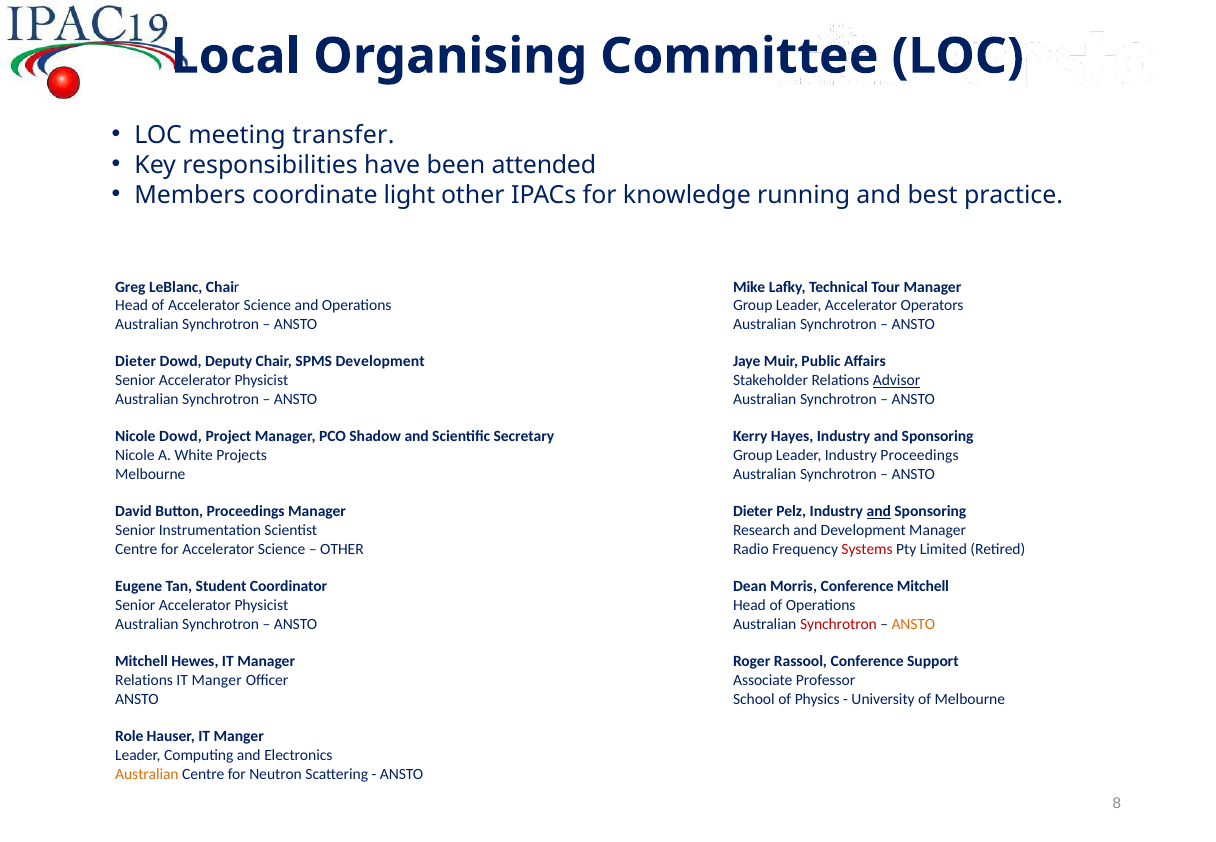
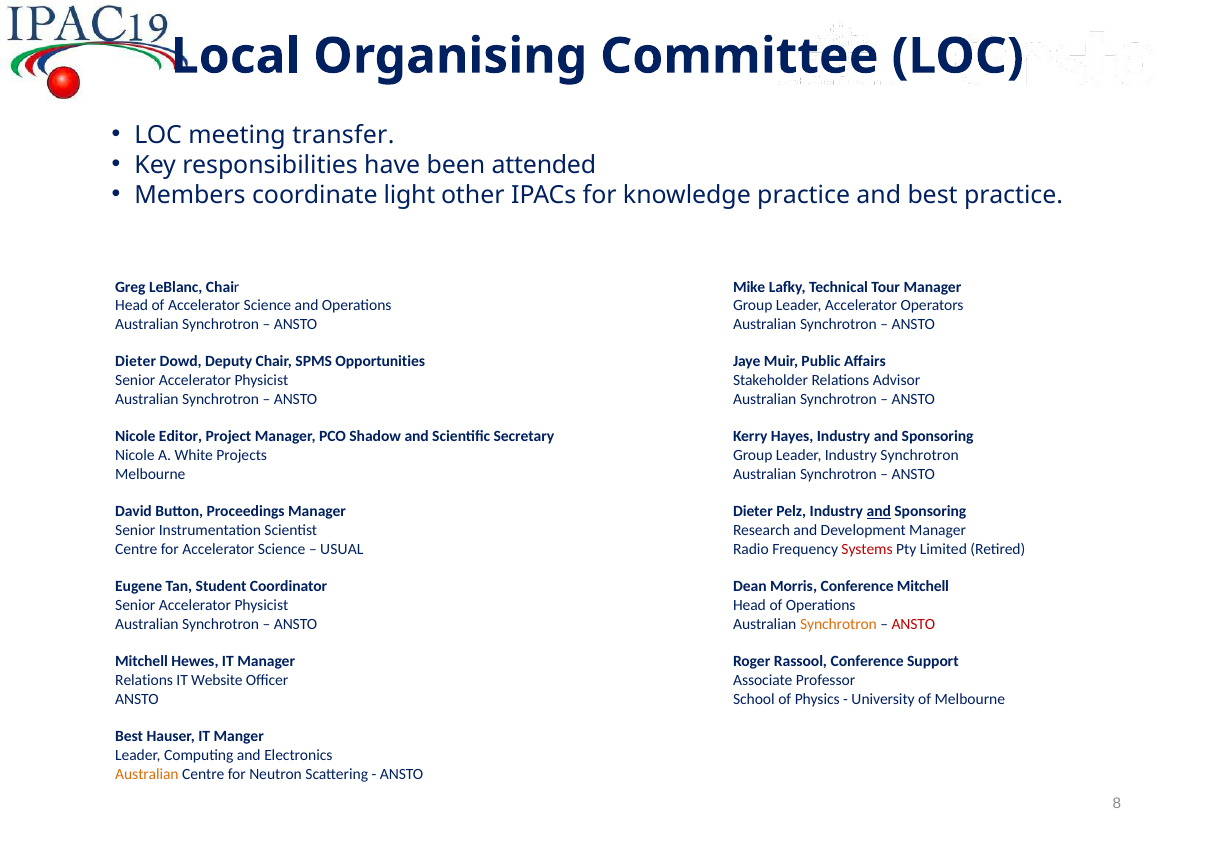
knowledge running: running -> practice
SPMS Development: Development -> Opportunities
Advisor underline: present -> none
Nicole Dowd: Dowd -> Editor
Industry Proceedings: Proceedings -> Synchrotron
OTHER at (342, 549): OTHER -> USUAL
Synchrotron at (838, 624) colour: red -> orange
ANSTO at (913, 624) colour: orange -> red
Manger at (217, 680): Manger -> Website
Role at (129, 737): Role -> Best
